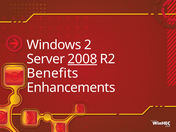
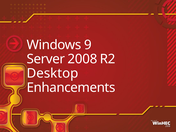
2: 2 -> 9
2008 underline: present -> none
Benefits: Benefits -> Desktop
